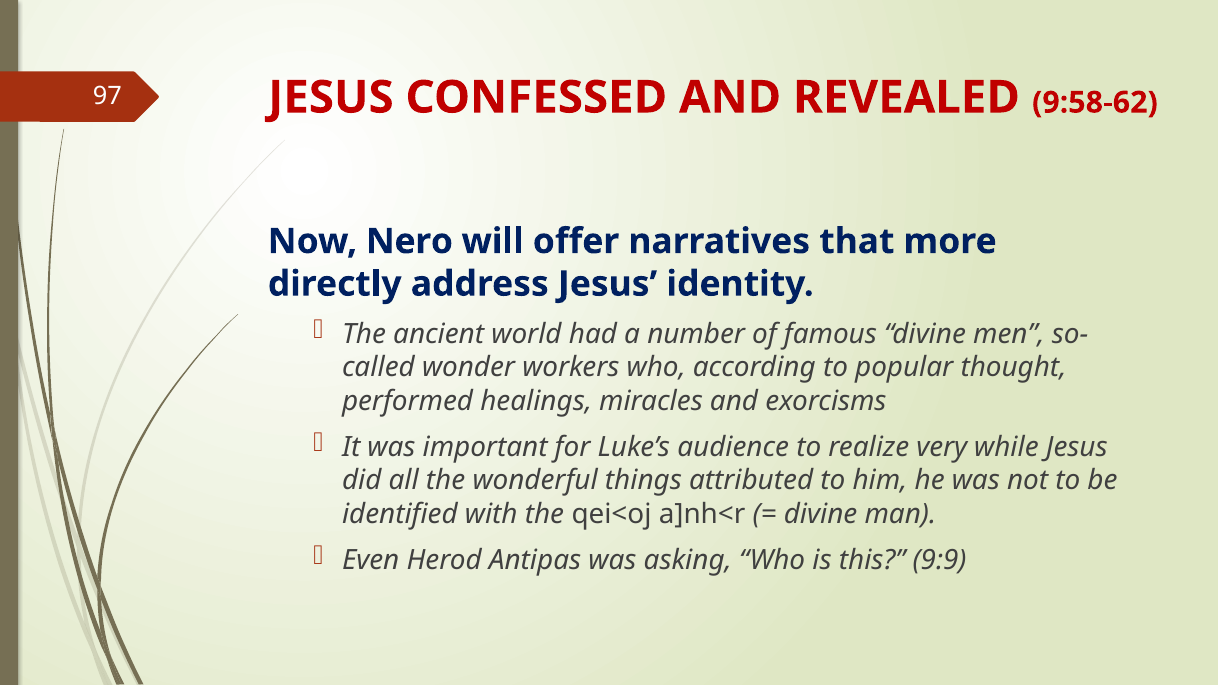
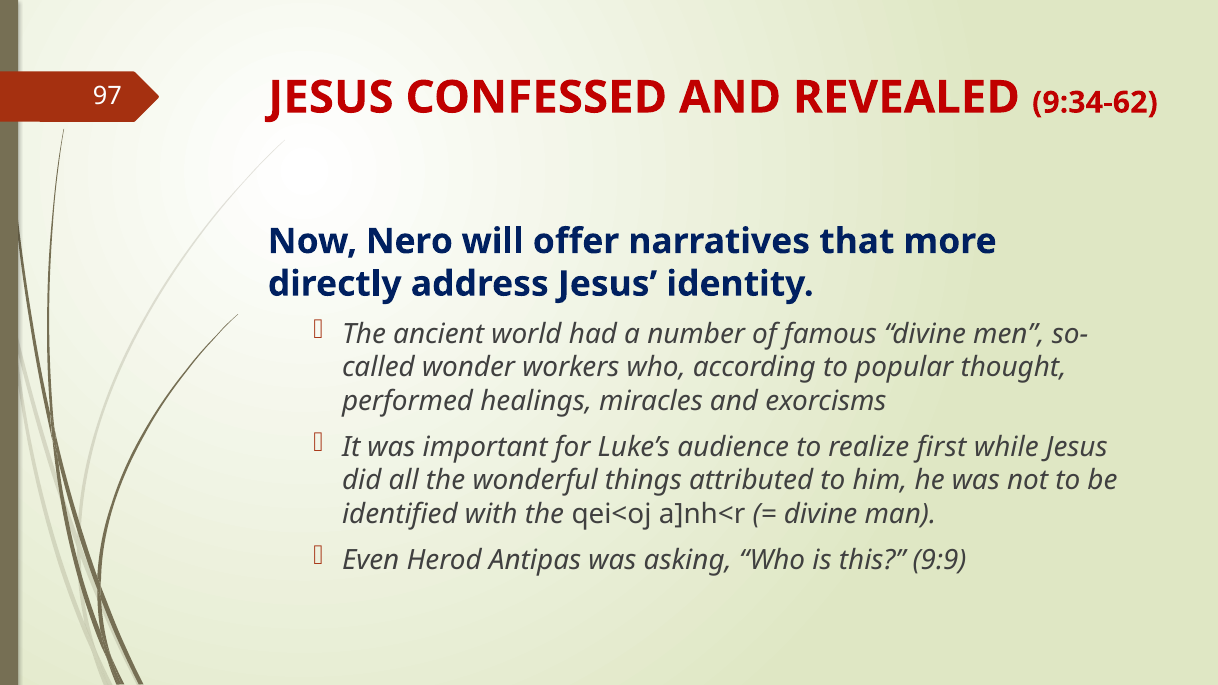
9:58-62: 9:58-62 -> 9:34-62
very: very -> first
